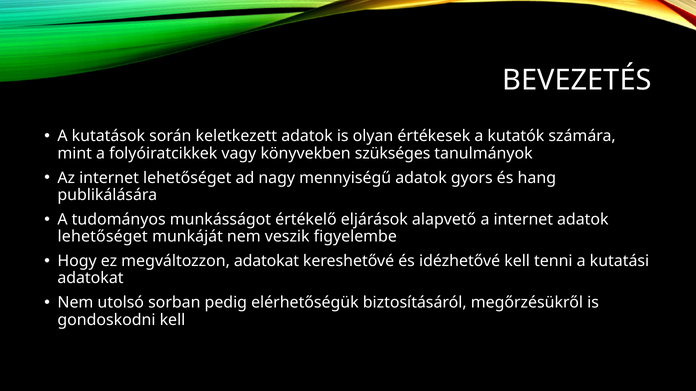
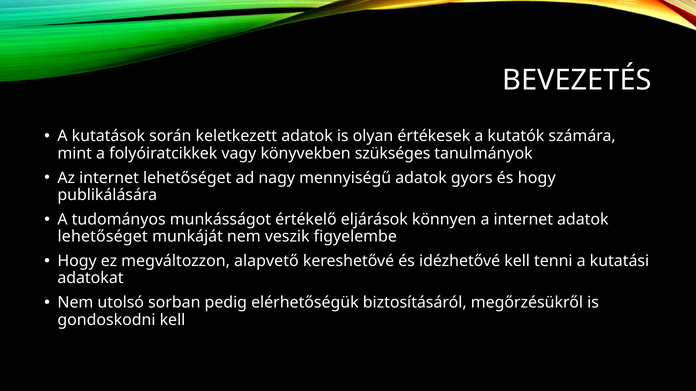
és hang: hang -> hogy
alapvető: alapvető -> könnyen
megváltozzon adatokat: adatokat -> alapvető
